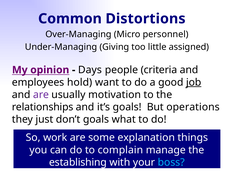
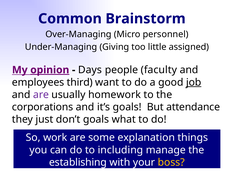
Distortions: Distortions -> Brainstorm
opinion underline: none -> present
criteria: criteria -> faculty
hold: hold -> third
motivation: motivation -> homework
relationships: relationships -> corporations
operations: operations -> attendance
complain: complain -> including
boss colour: light blue -> yellow
